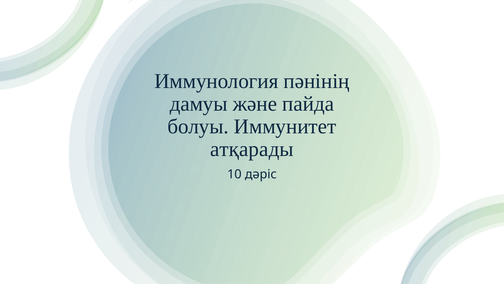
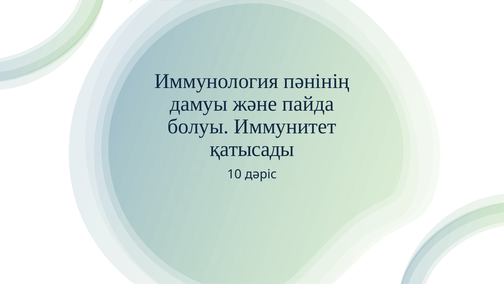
атқарады: атқарады -> қатысады
